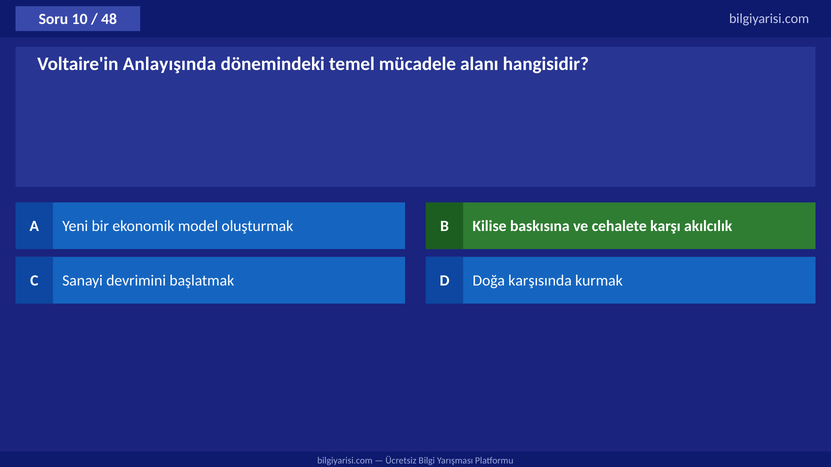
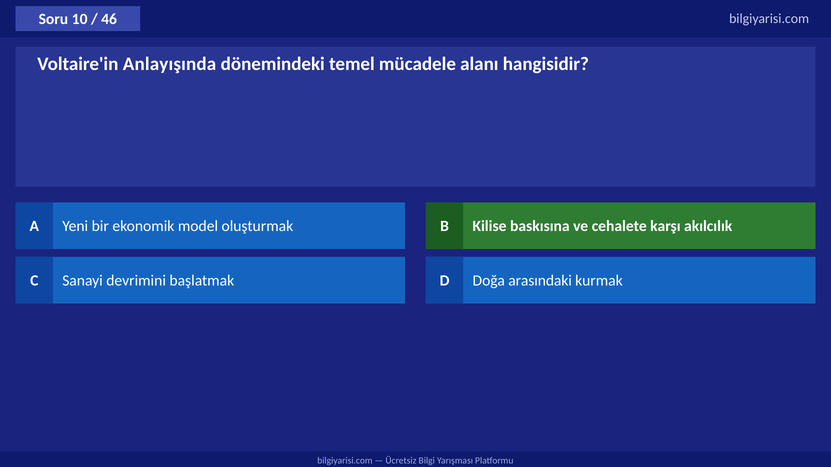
48: 48 -> 46
karşısında: karşısında -> arasındaki
